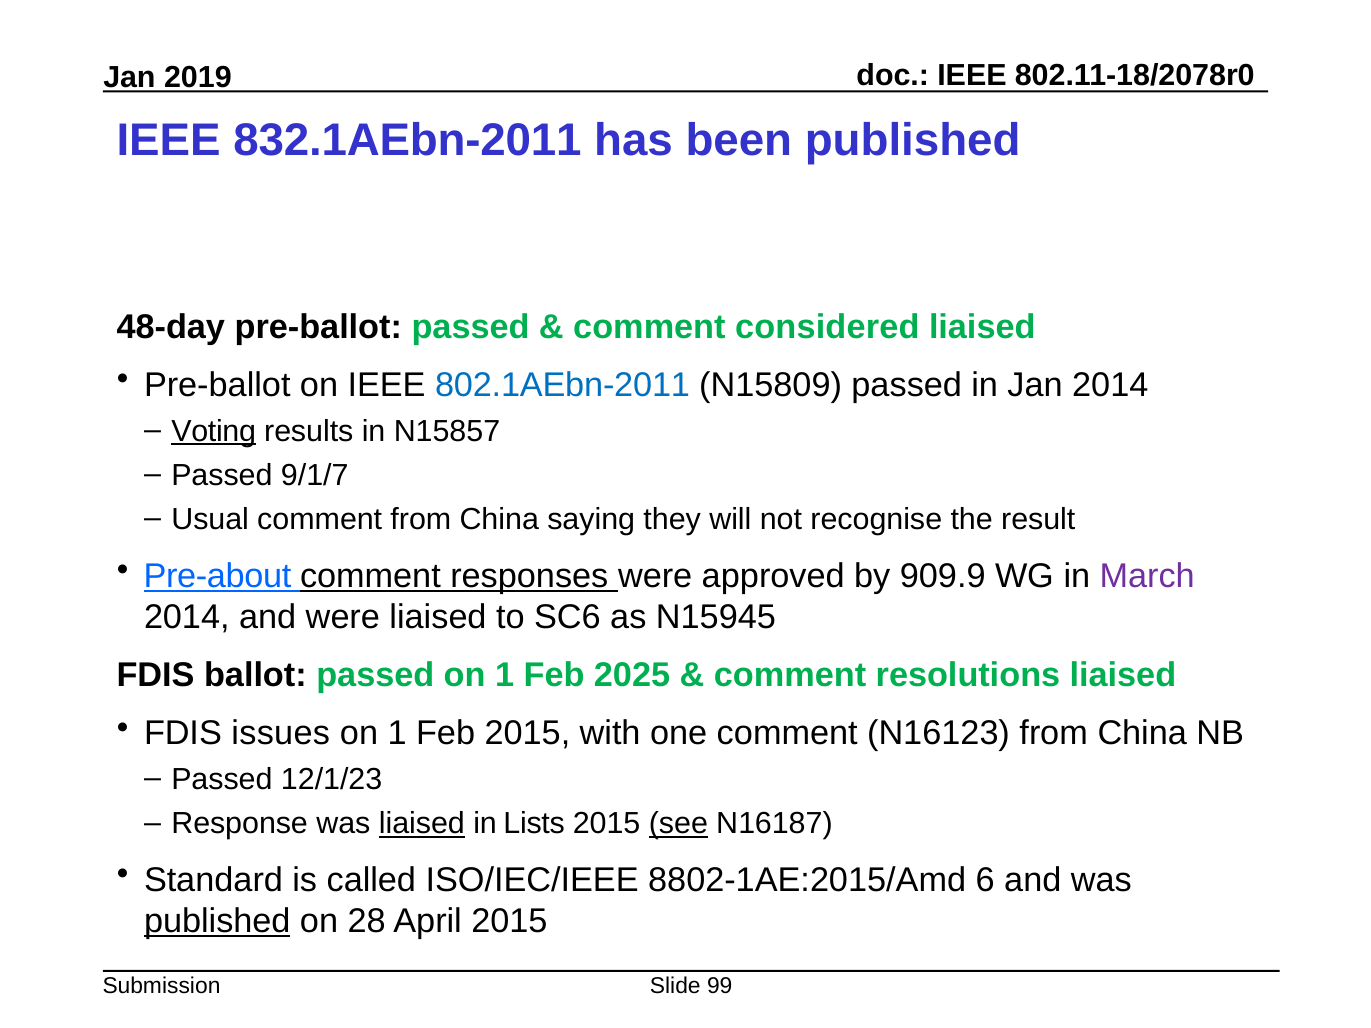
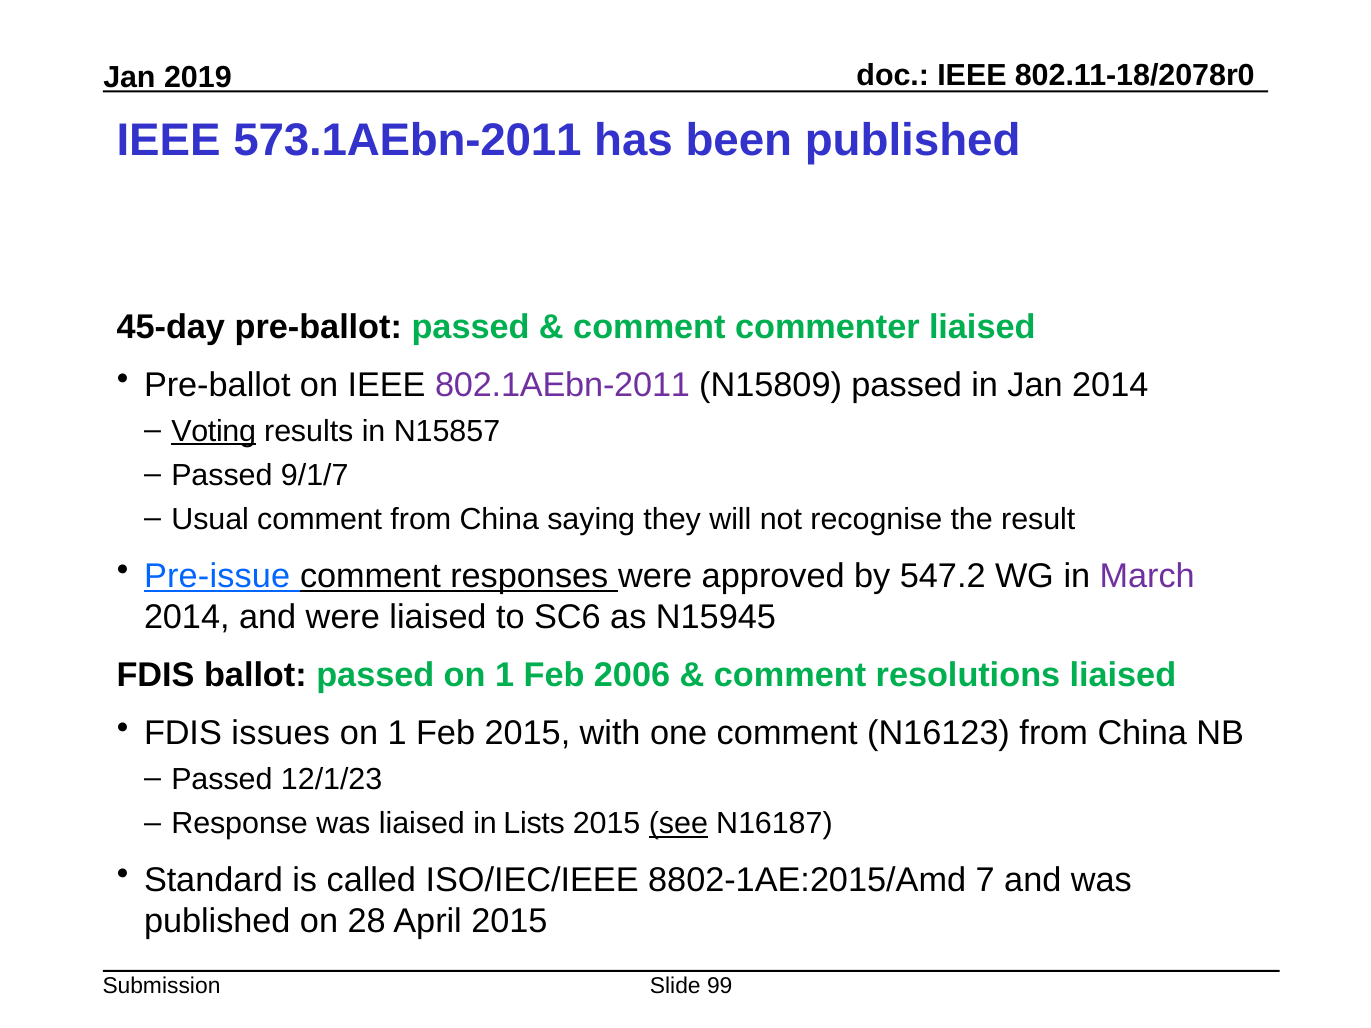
832.1AEbn-2011: 832.1AEbn-2011 -> 573.1AEbn-2011
48-day: 48-day -> 45-day
considered: considered -> commenter
802.1AEbn-2011 colour: blue -> purple
Pre-about: Pre-about -> Pre-issue
909.9: 909.9 -> 547.2
2025: 2025 -> 2006
liaised at (422, 824) underline: present -> none
6: 6 -> 7
published at (217, 921) underline: present -> none
